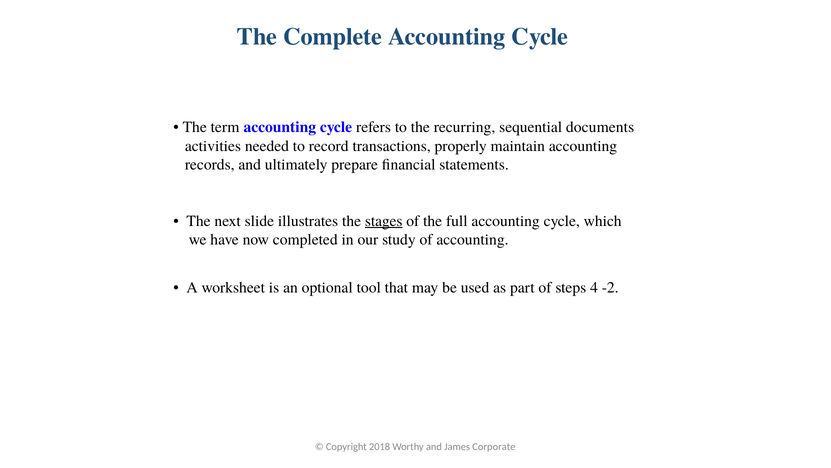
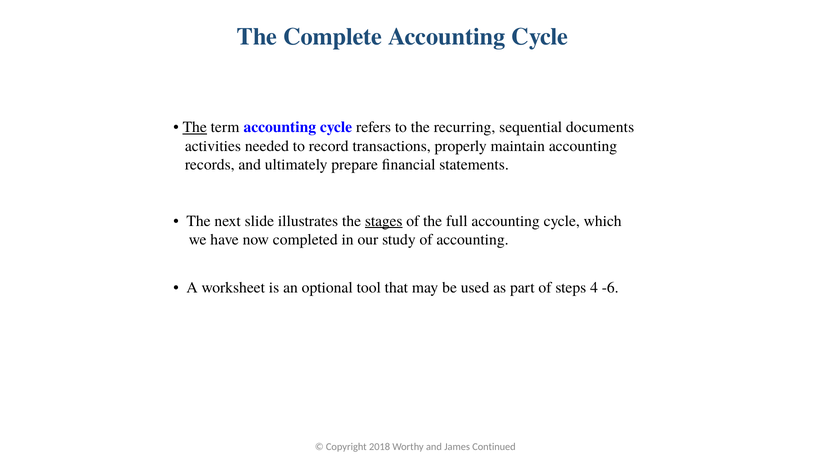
The at (195, 127) underline: none -> present
-2: -2 -> -6
Corporate: Corporate -> Continued
